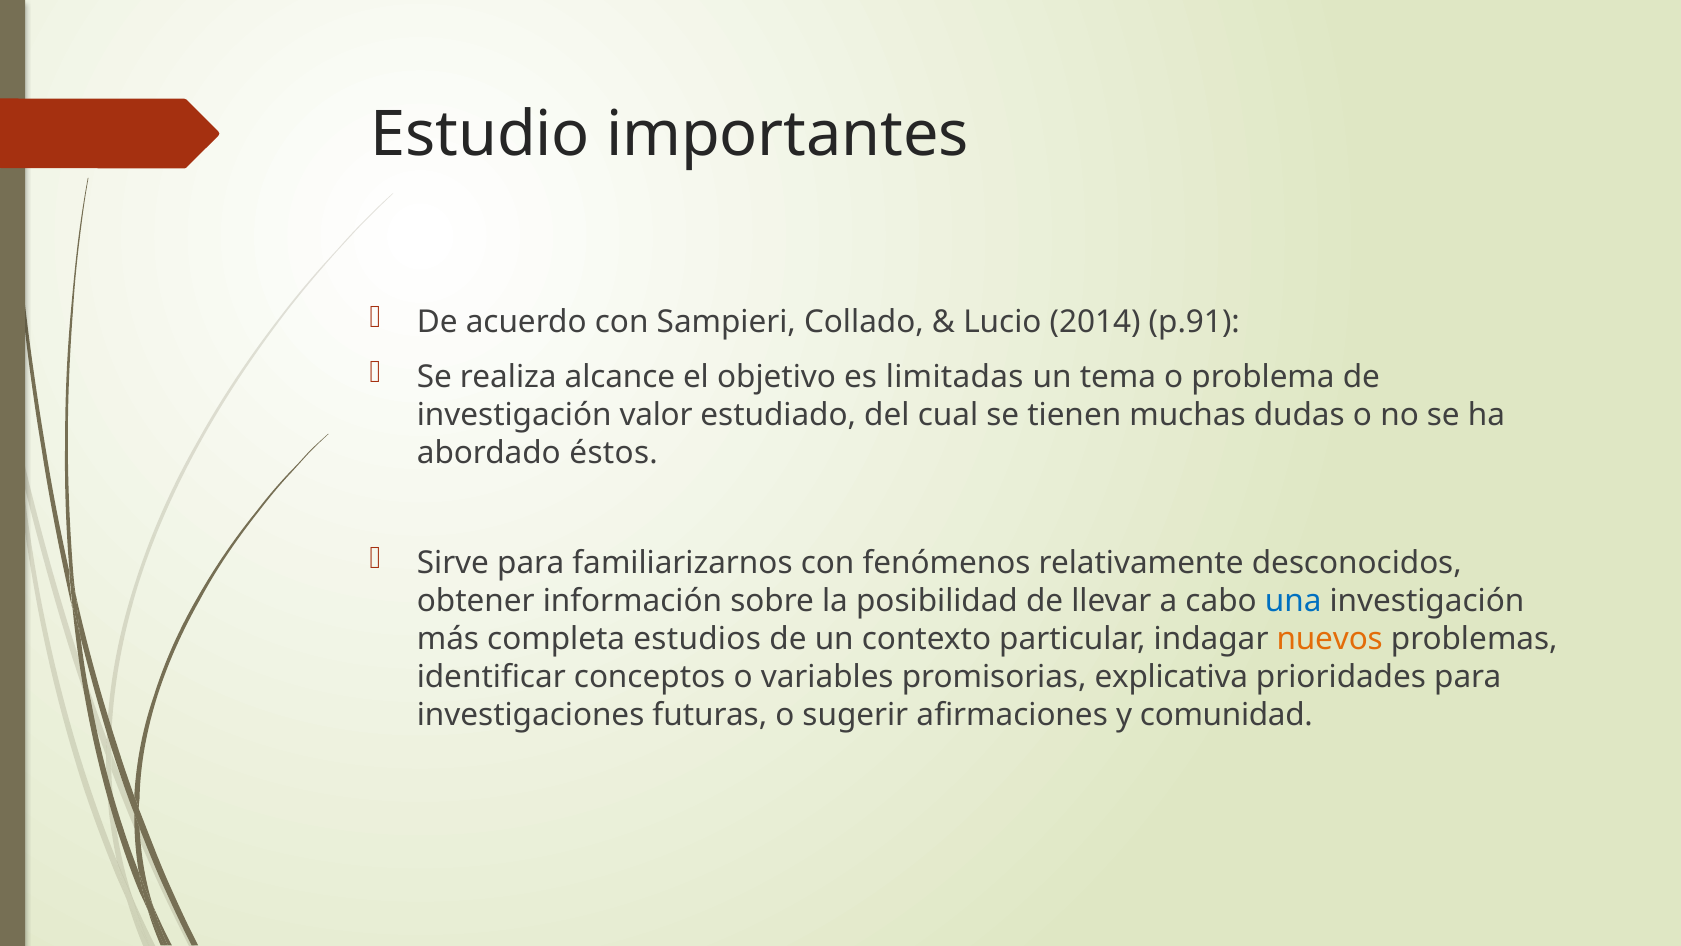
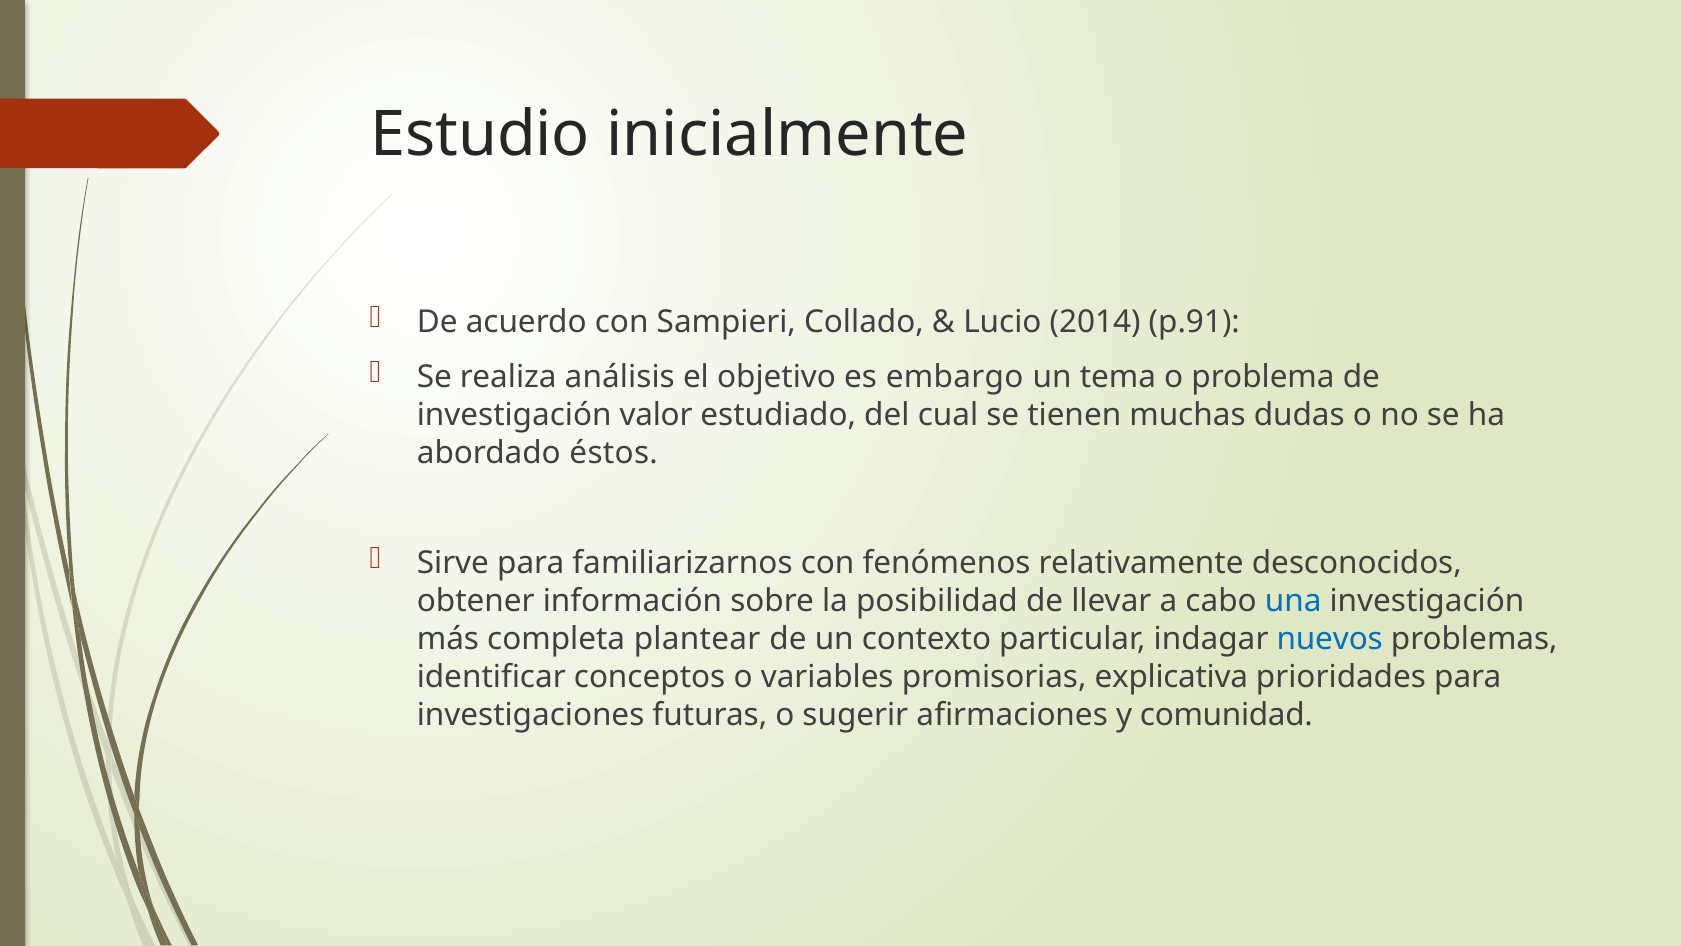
importantes: importantes -> inicialmente
alcance: alcance -> análisis
limitadas: limitadas -> embargo
estudios: estudios -> plantear
nuevos colour: orange -> blue
